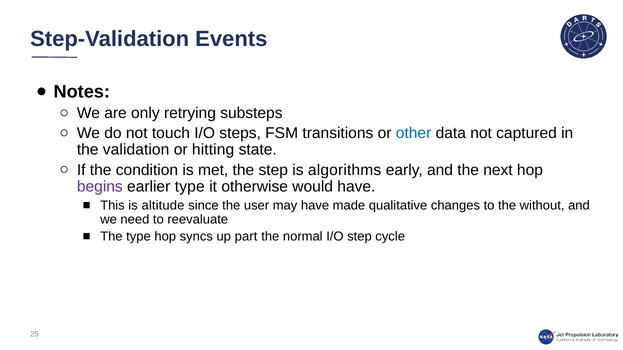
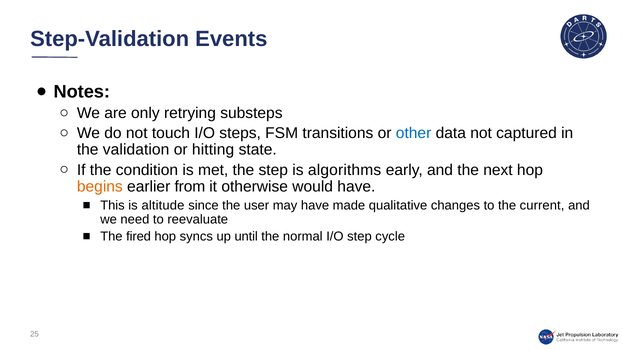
begins colour: purple -> orange
earlier type: type -> from
without: without -> current
The type: type -> fired
part: part -> until
